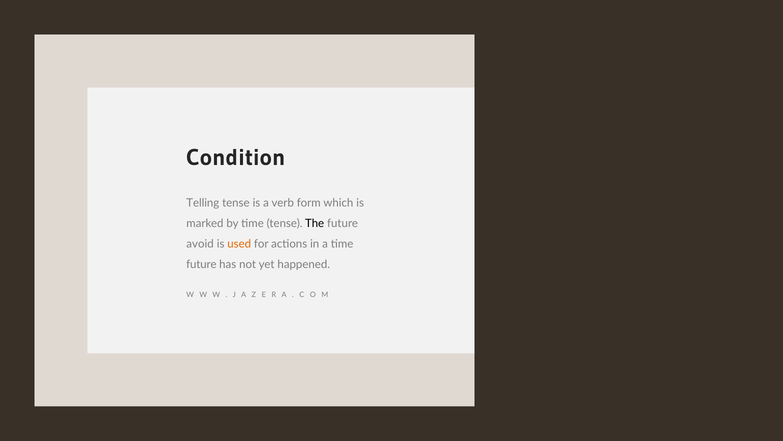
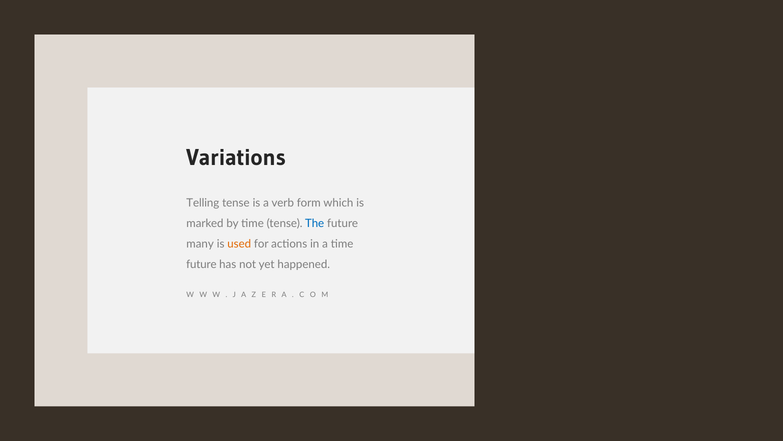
Condition: Condition -> Variations
The colour: black -> blue
avoid: avoid -> many
